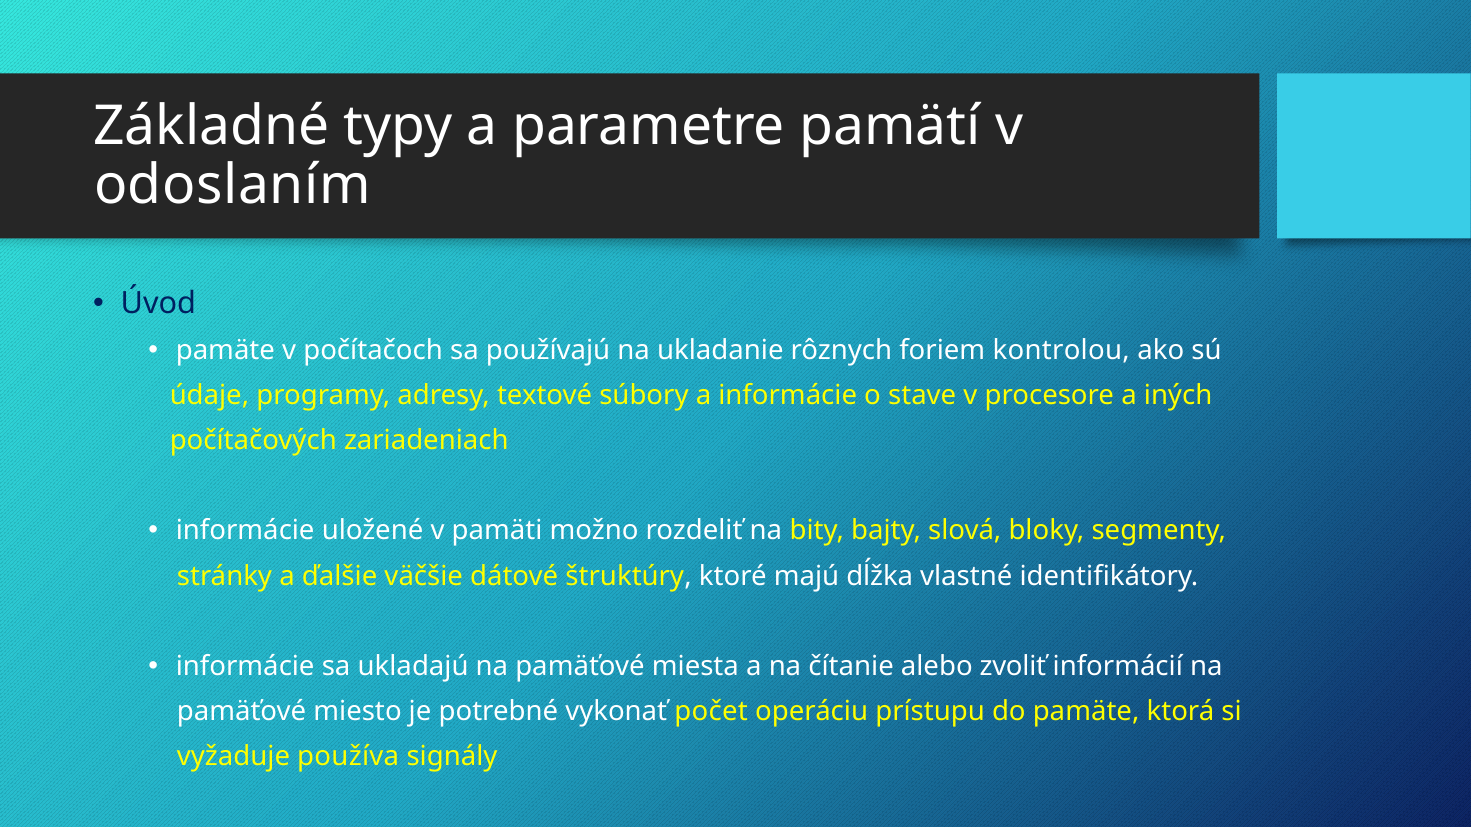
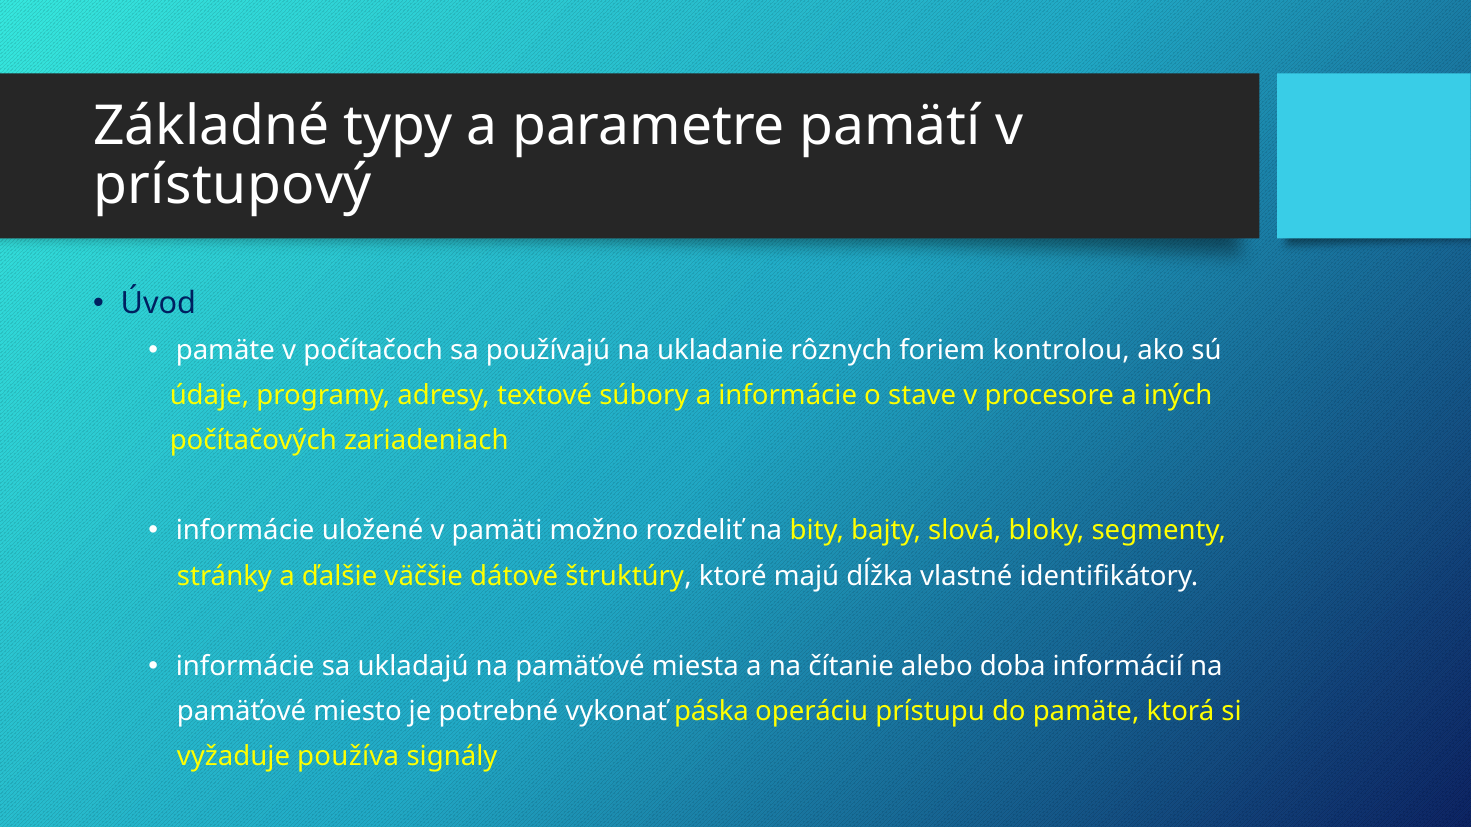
odoslaním: odoslaním -> prístupový
zvoliť: zvoliť -> doba
počet: počet -> páska
